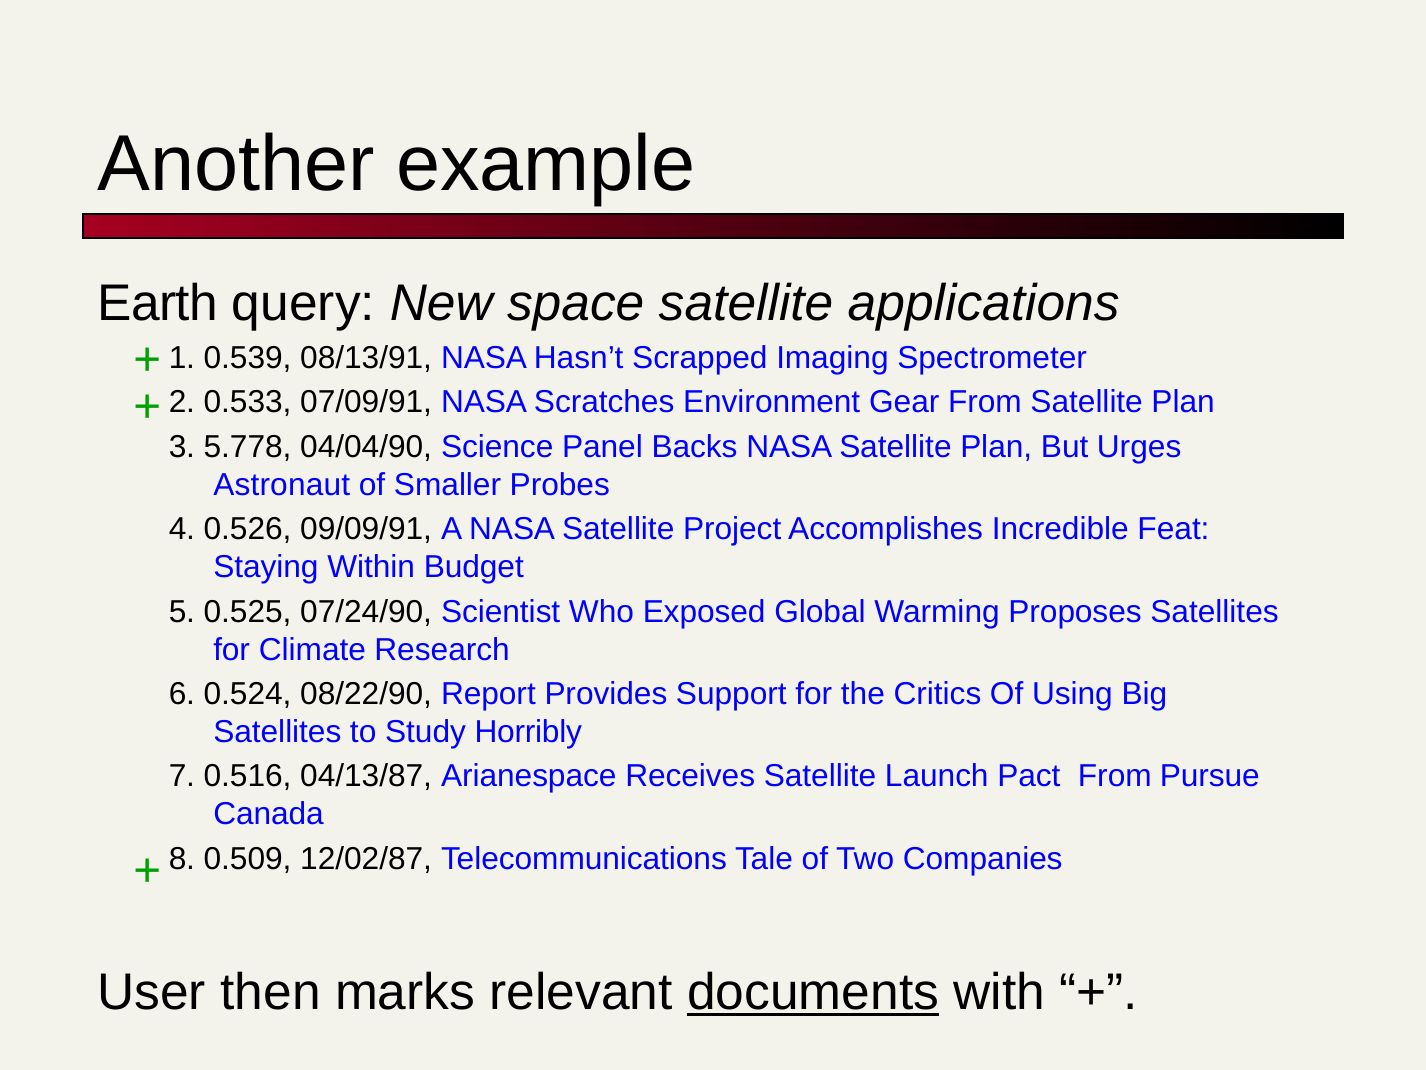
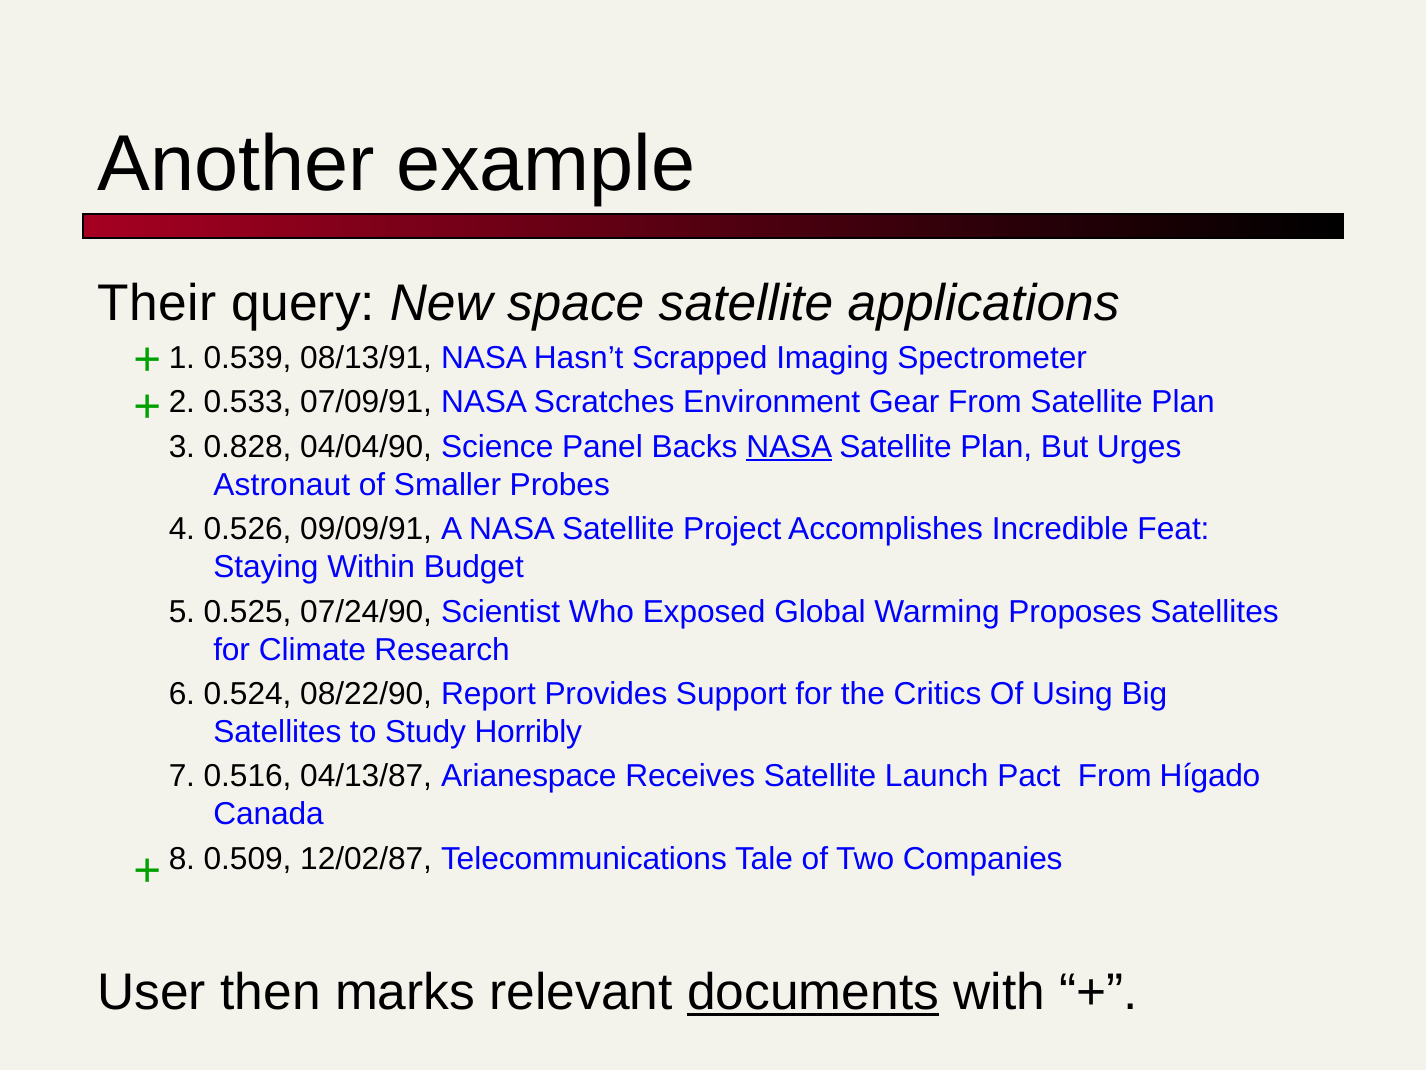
Earth: Earth -> Their
5.778: 5.778 -> 0.828
NASA at (789, 447) underline: none -> present
Pursue: Pursue -> Hígado
